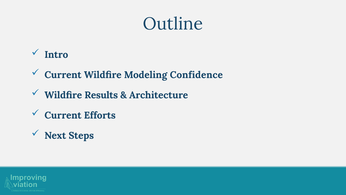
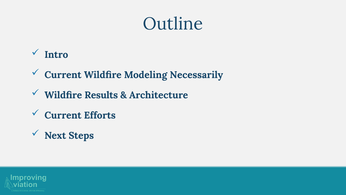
Confidence: Confidence -> Necessarily
